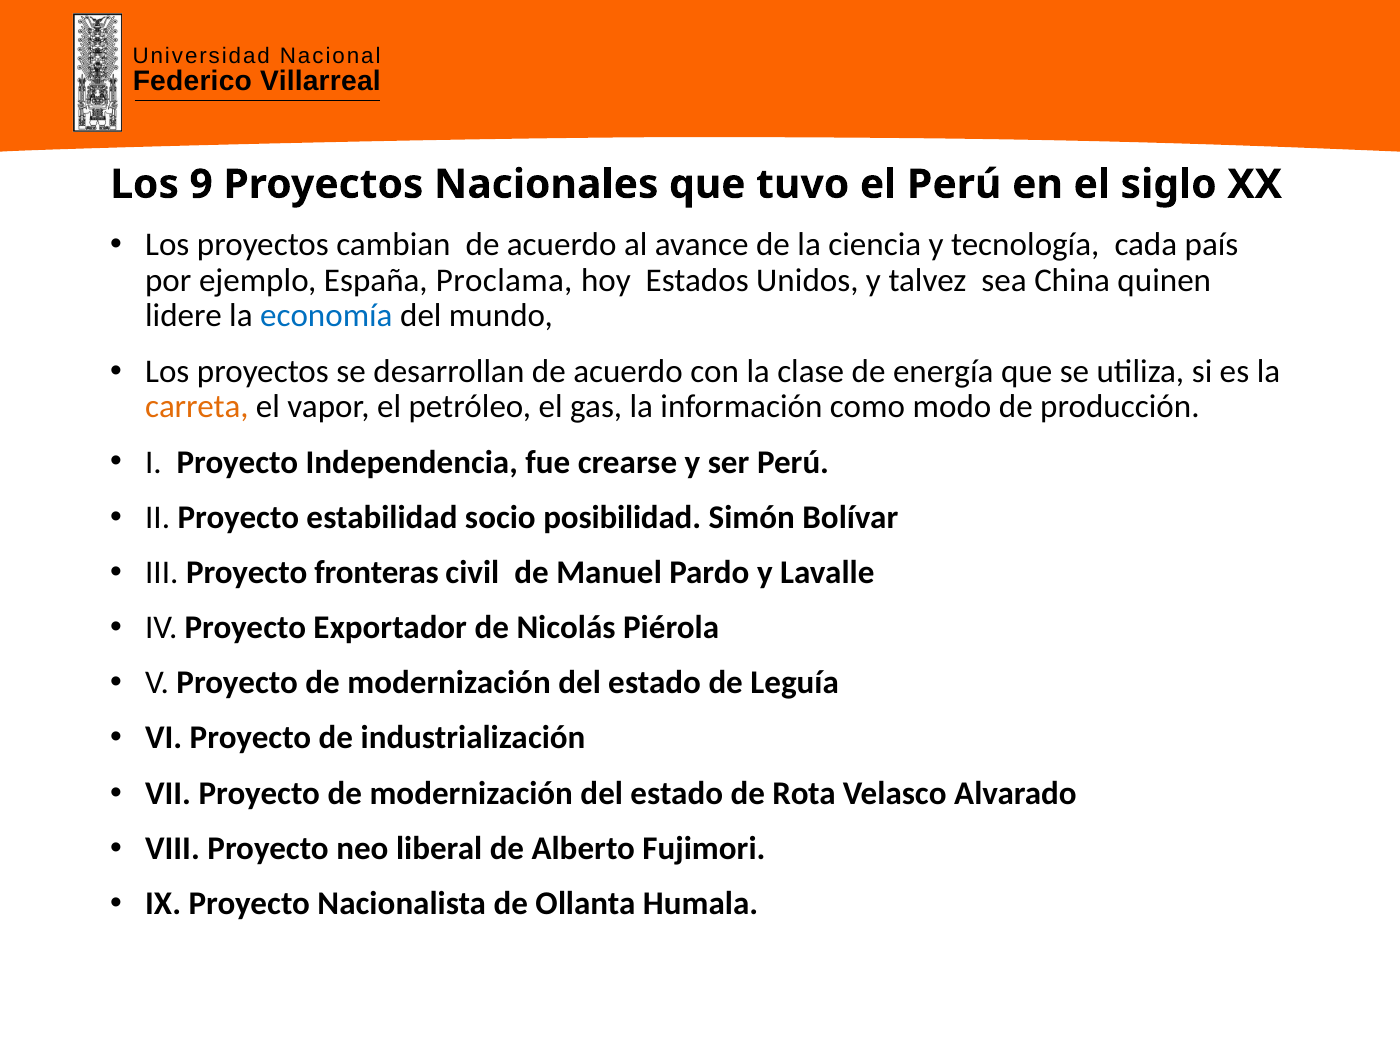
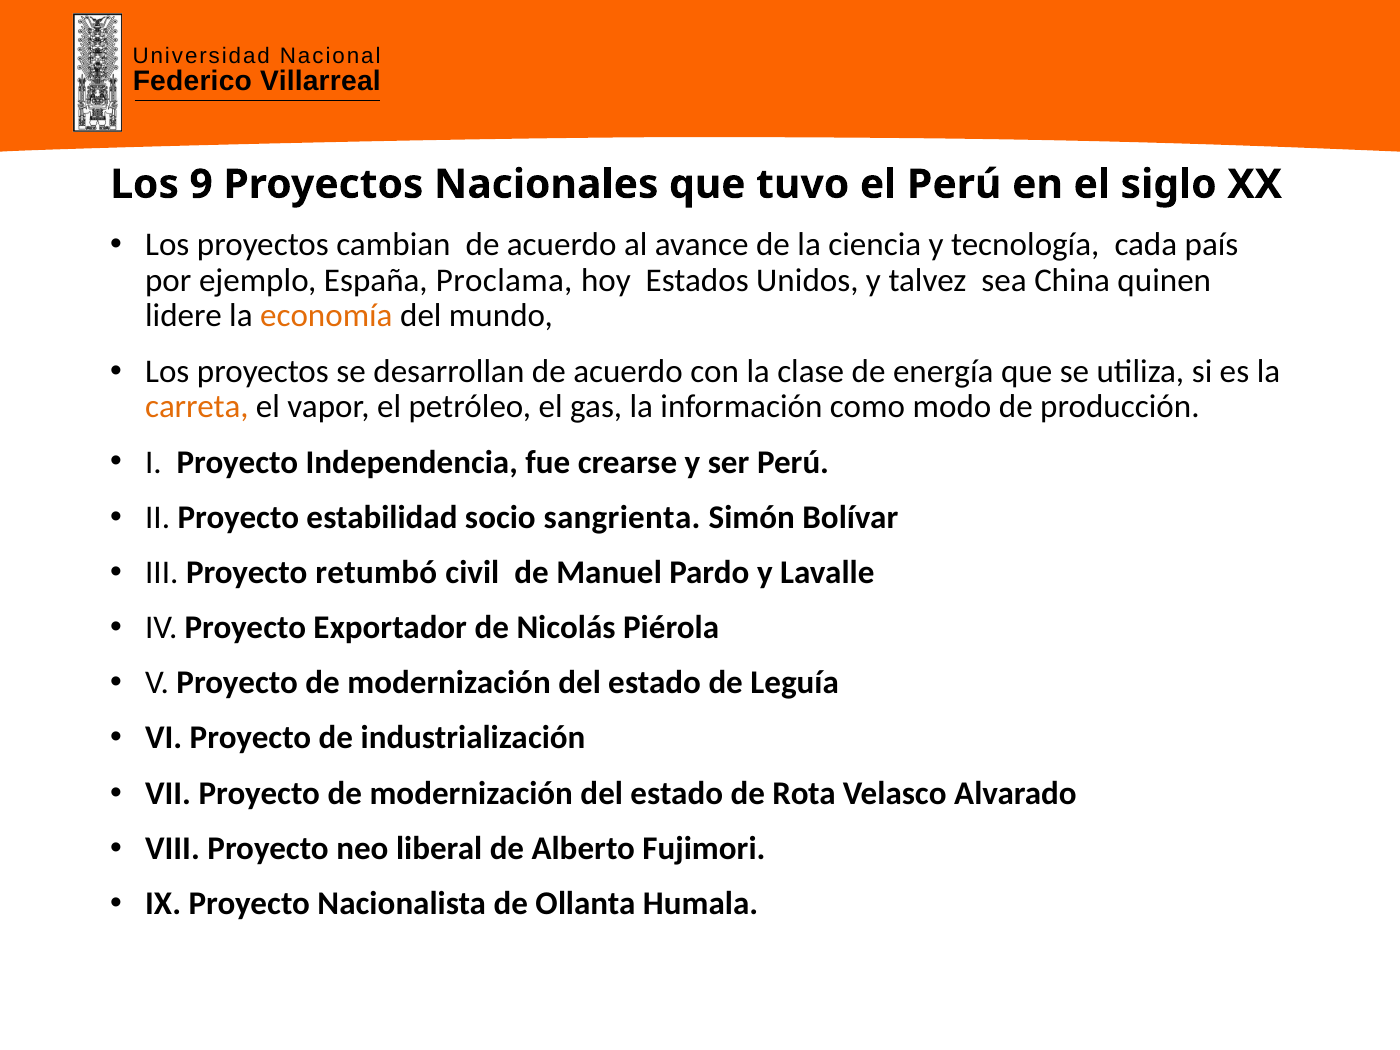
economía colour: blue -> orange
posibilidad: posibilidad -> sangrienta
fronteras: fronteras -> retumbó
